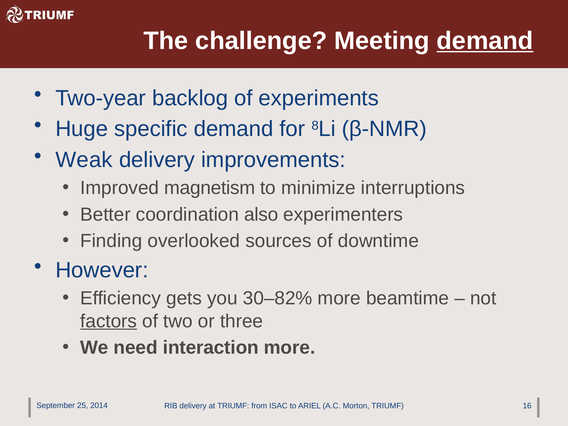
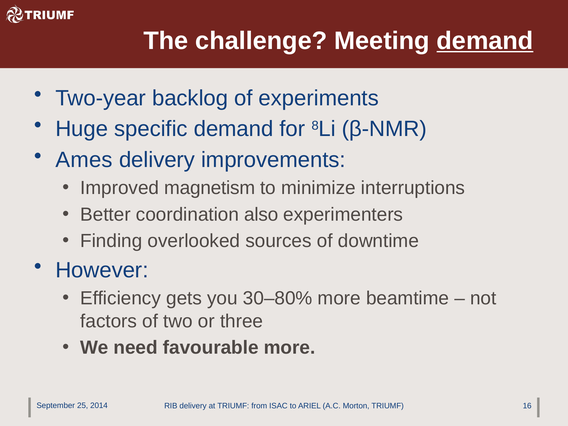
Weak: Weak -> Ames
30–82%: 30–82% -> 30–80%
factors underline: present -> none
interaction: interaction -> favourable
